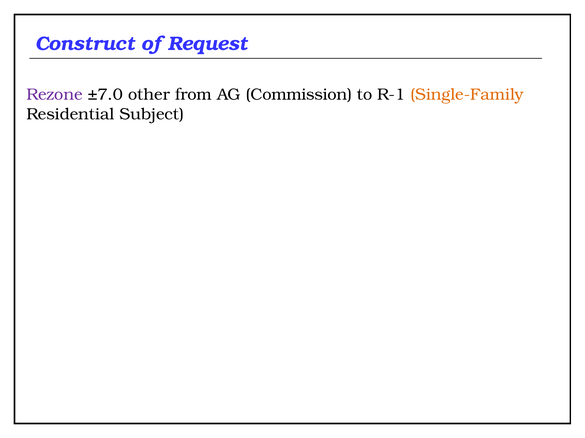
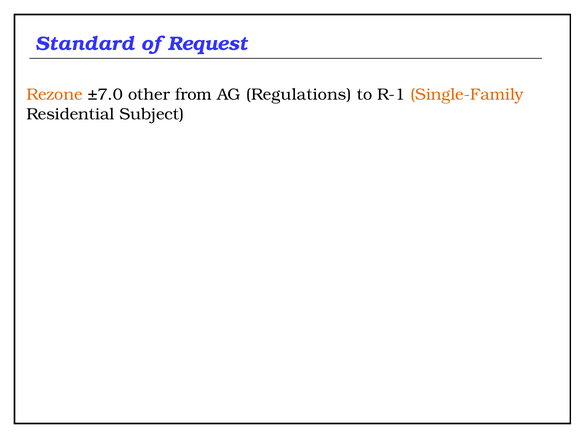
Construct: Construct -> Standard
Rezone colour: purple -> orange
Commission: Commission -> Regulations
